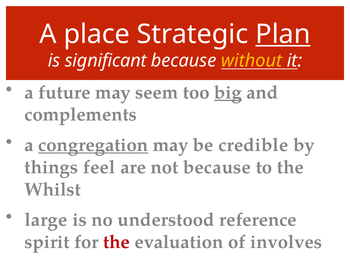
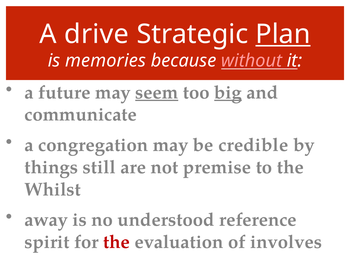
place: place -> drive
significant: significant -> memories
without colour: yellow -> pink
seem underline: none -> present
complements: complements -> communicate
congregation underline: present -> none
feel: feel -> still
not because: because -> premise
large: large -> away
